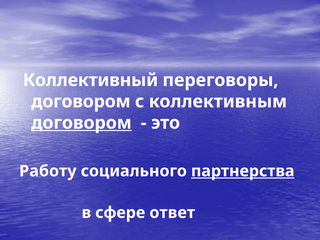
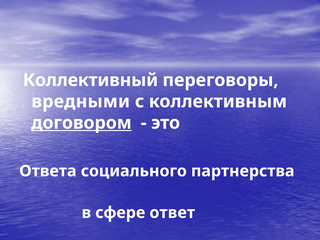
договором at (81, 102): договором -> вредными
Работу: Работу -> Ответа
партнерства underline: present -> none
